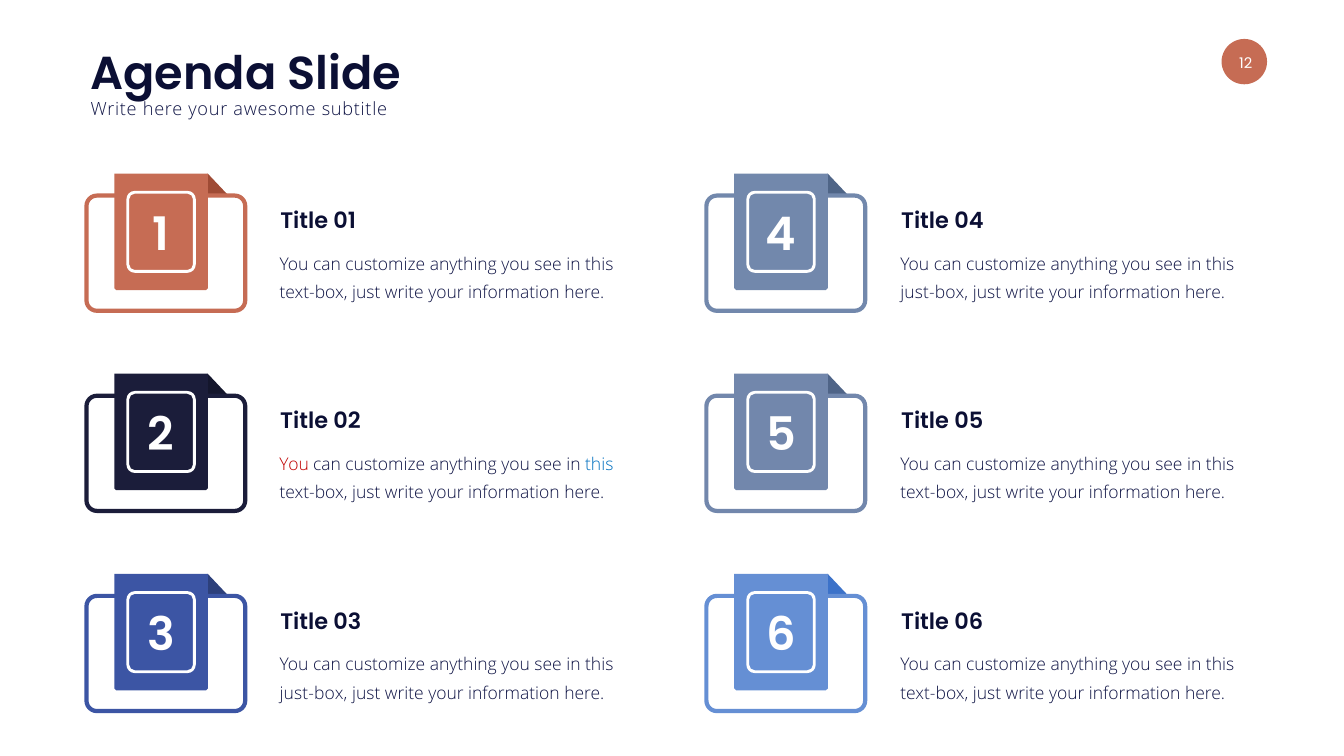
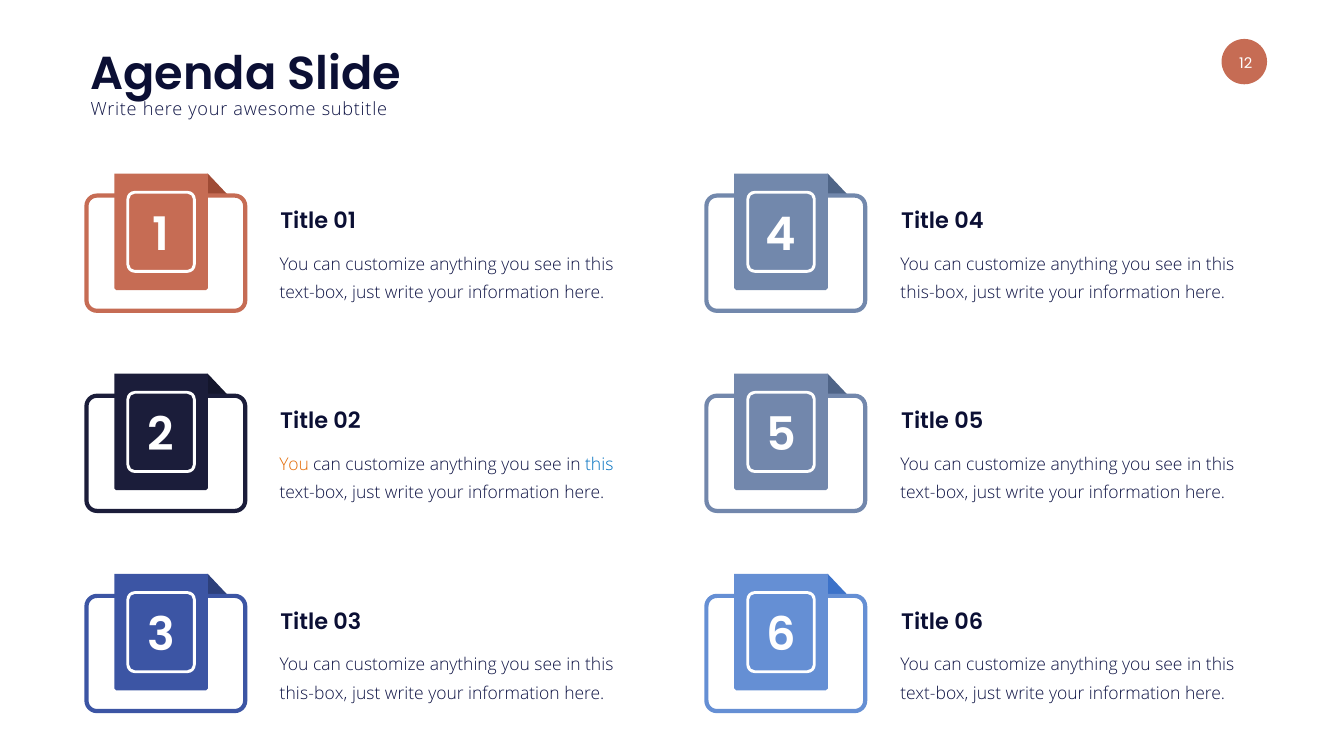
just-box at (934, 293): just-box -> this-box
You at (294, 465) colour: red -> orange
just-box at (314, 694): just-box -> this-box
